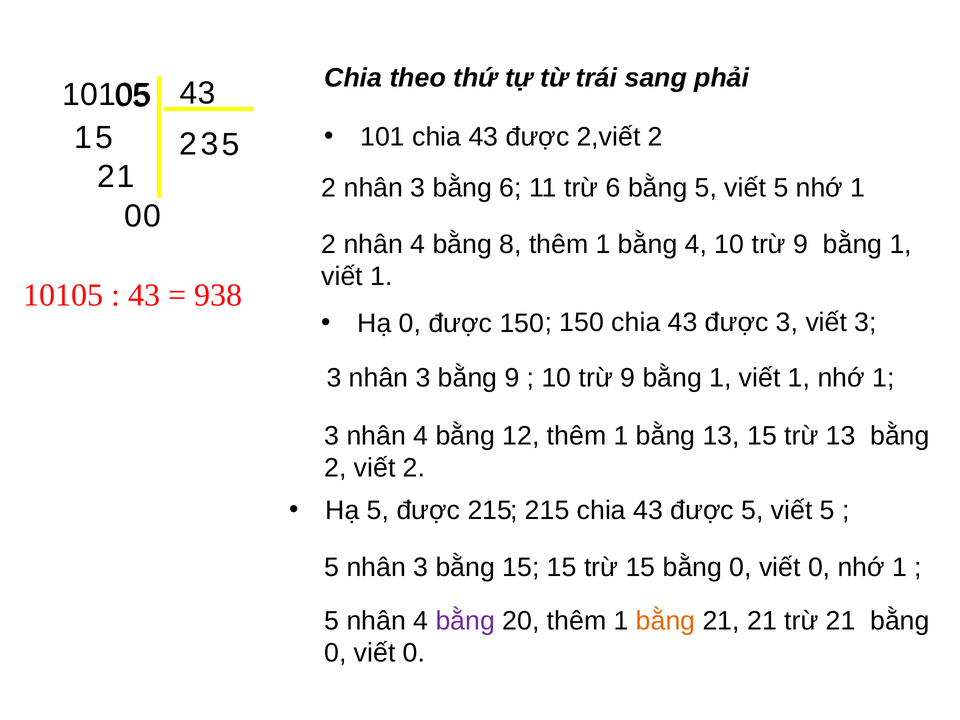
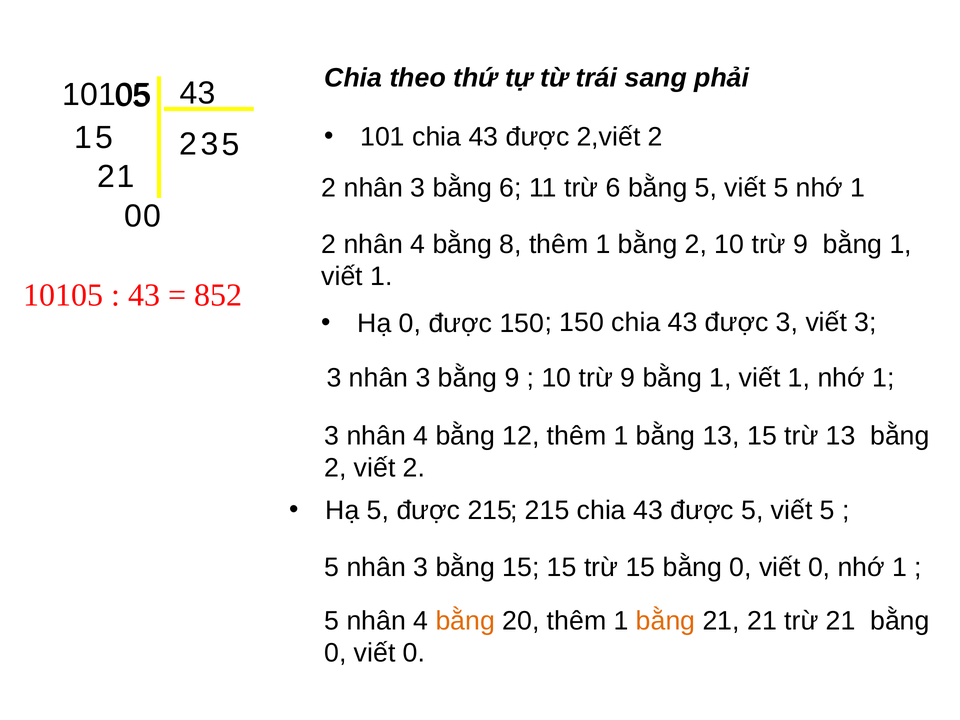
1 bằng 4: 4 -> 2
938: 938 -> 852
bằng at (465, 621) colour: purple -> orange
